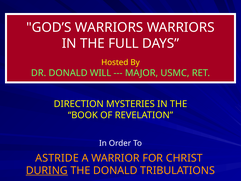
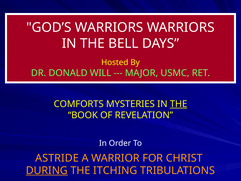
FULL: FULL -> BELL
DIRECTION: DIRECTION -> COMFORTS
THE at (179, 104) underline: none -> present
THE DONALD: DONALD -> ITCHING
